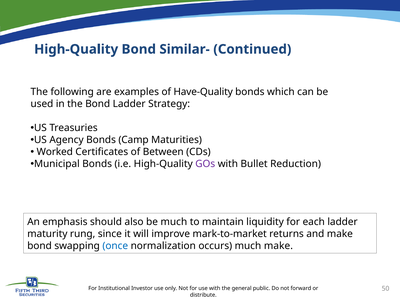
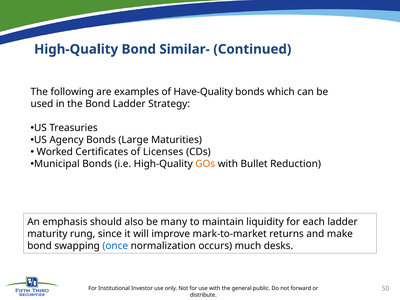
Camp: Camp -> Large
Between: Between -> Licenses
GOs colour: purple -> orange
be much: much -> many
much make: make -> desks
